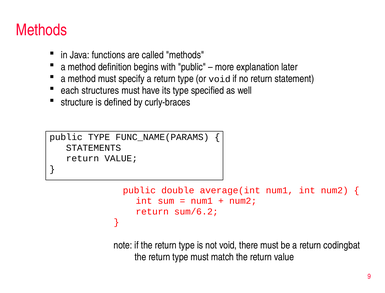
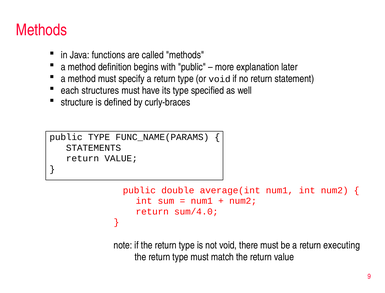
sum/6.2: sum/6.2 -> sum/4.0
codingbat: codingbat -> executing
